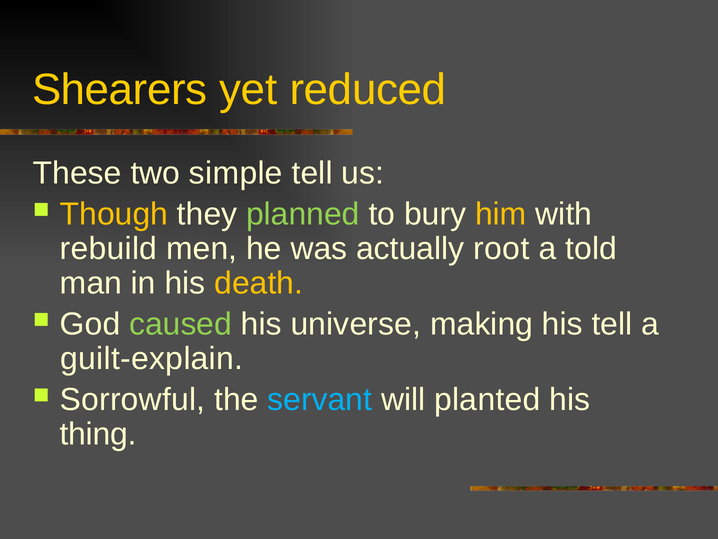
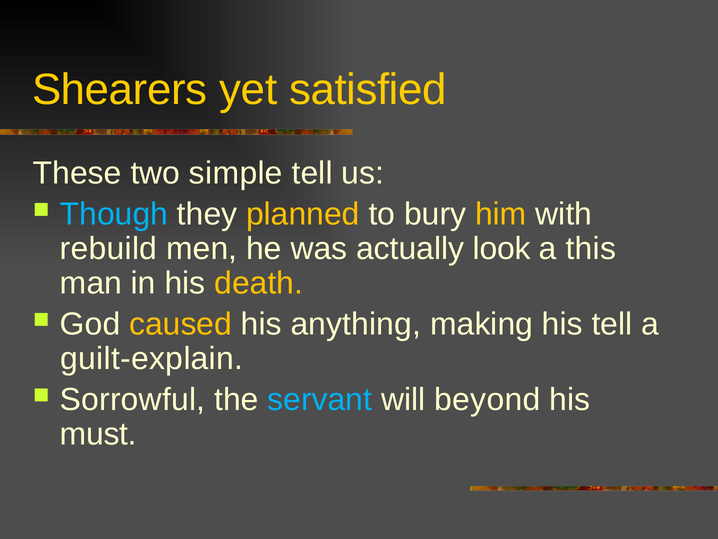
reduced: reduced -> satisfied
Though colour: yellow -> light blue
planned colour: light green -> yellow
root: root -> look
told: told -> this
caused colour: light green -> yellow
universe: universe -> anything
planted: planted -> beyond
thing: thing -> must
